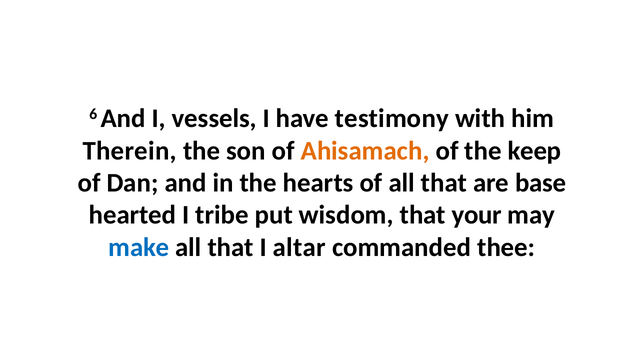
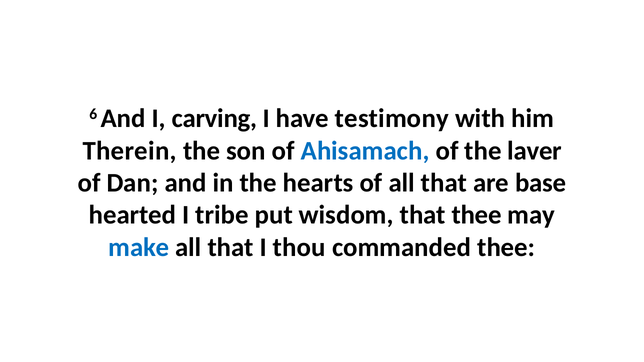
vessels: vessels -> carving
Ahisamach colour: orange -> blue
keep: keep -> laver
that your: your -> thee
altar: altar -> thou
